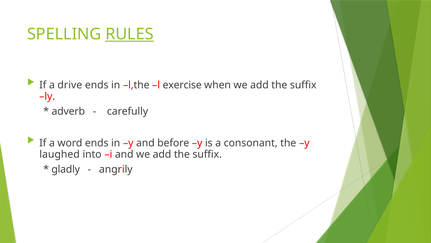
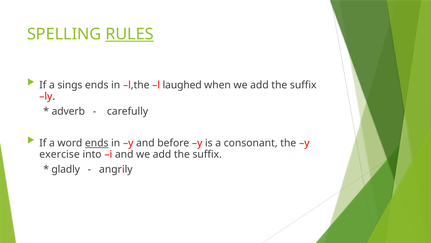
drive: drive -> sings
exercise: exercise -> laughed
ends at (97, 143) underline: none -> present
laughed: laughed -> exercise
